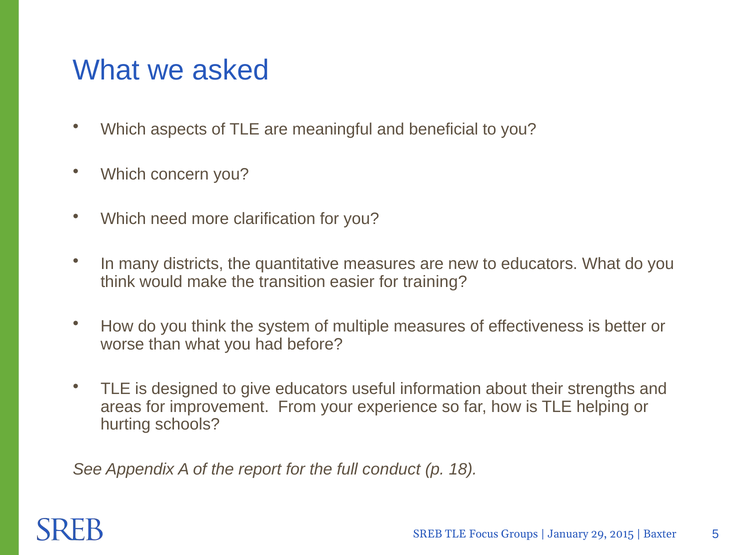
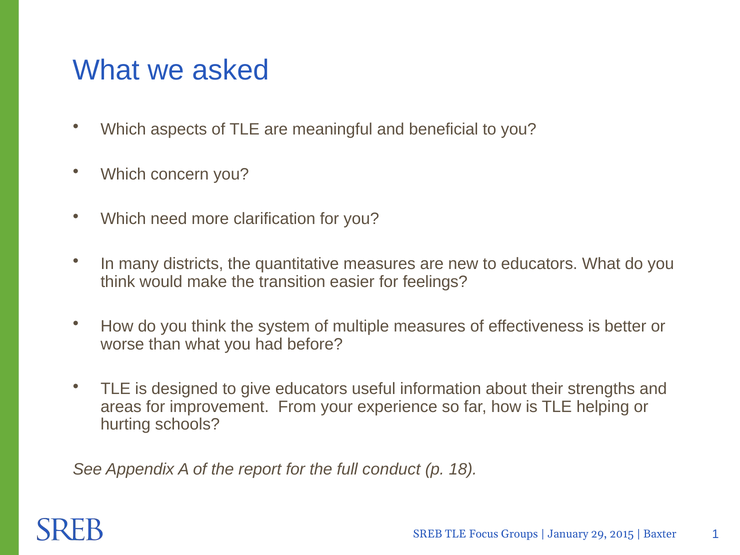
training: training -> feelings
5: 5 -> 1
